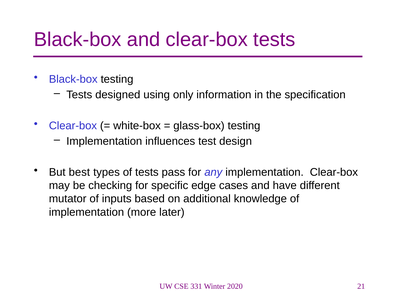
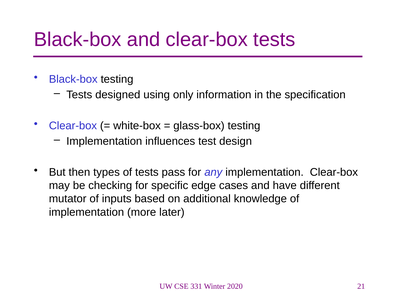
best: best -> then
